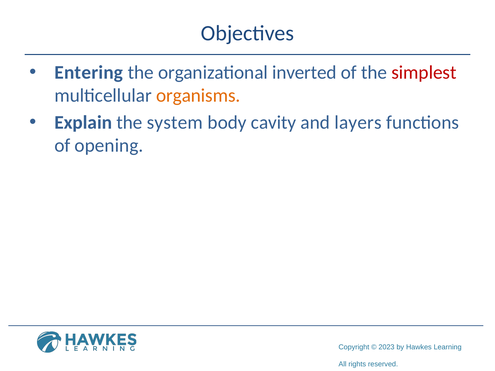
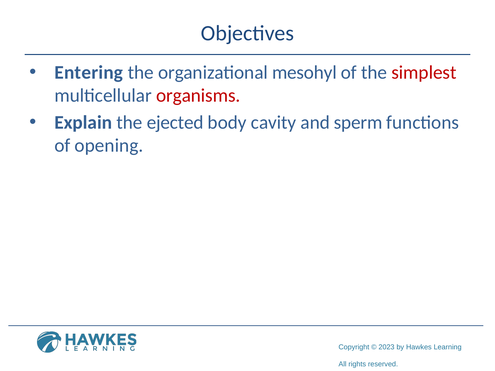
inverted: inverted -> mesohyl
organisms colour: orange -> red
system: system -> ejected
layers: layers -> sperm
